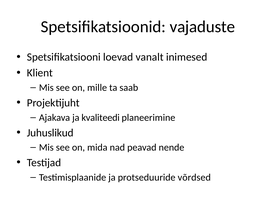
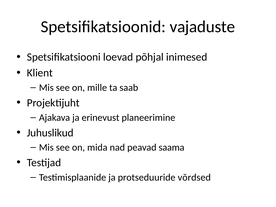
vanalt: vanalt -> põhjal
kvaliteedi: kvaliteedi -> erinevust
nende: nende -> saama
